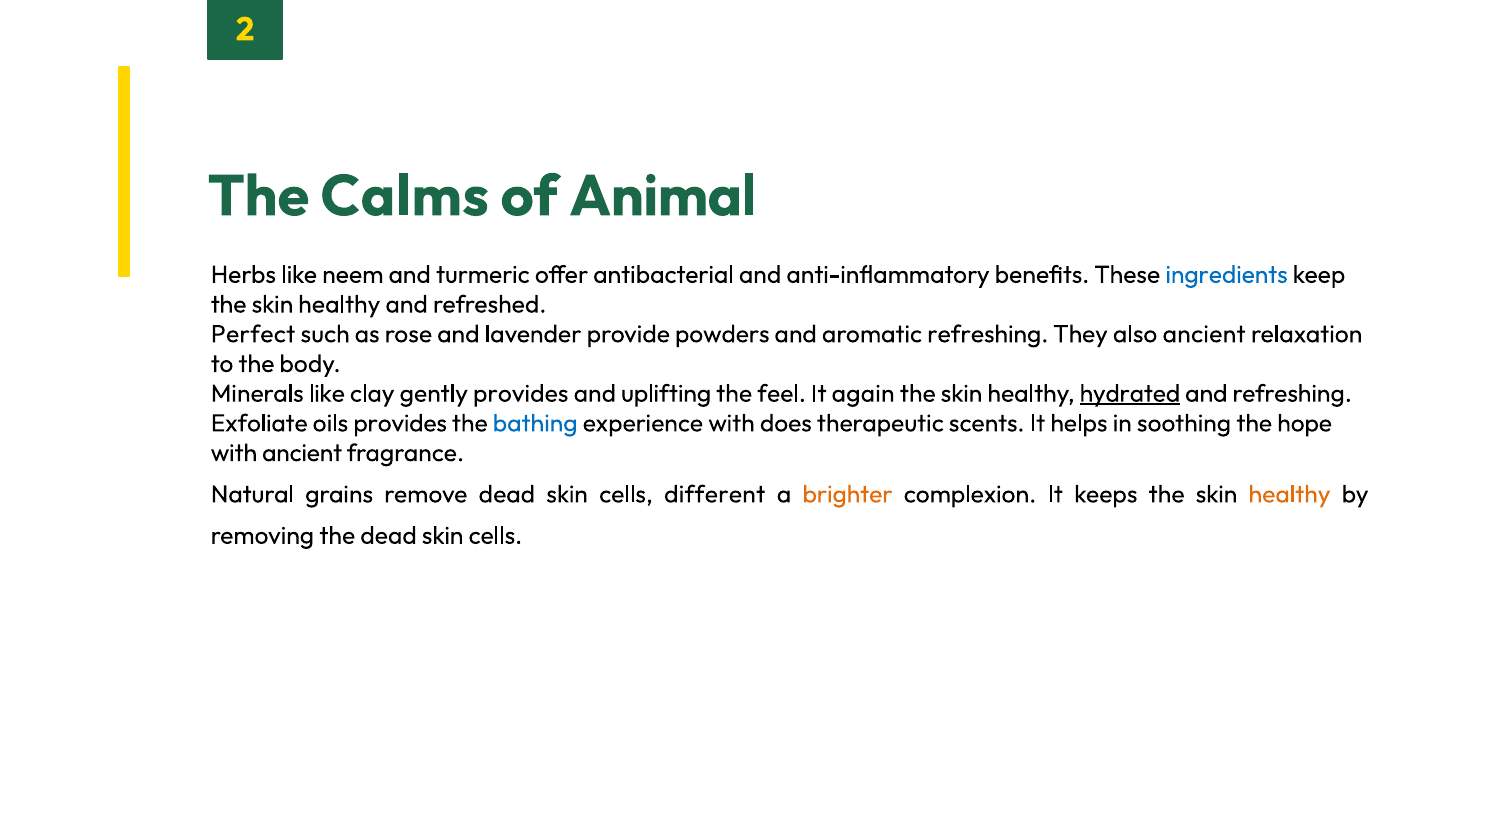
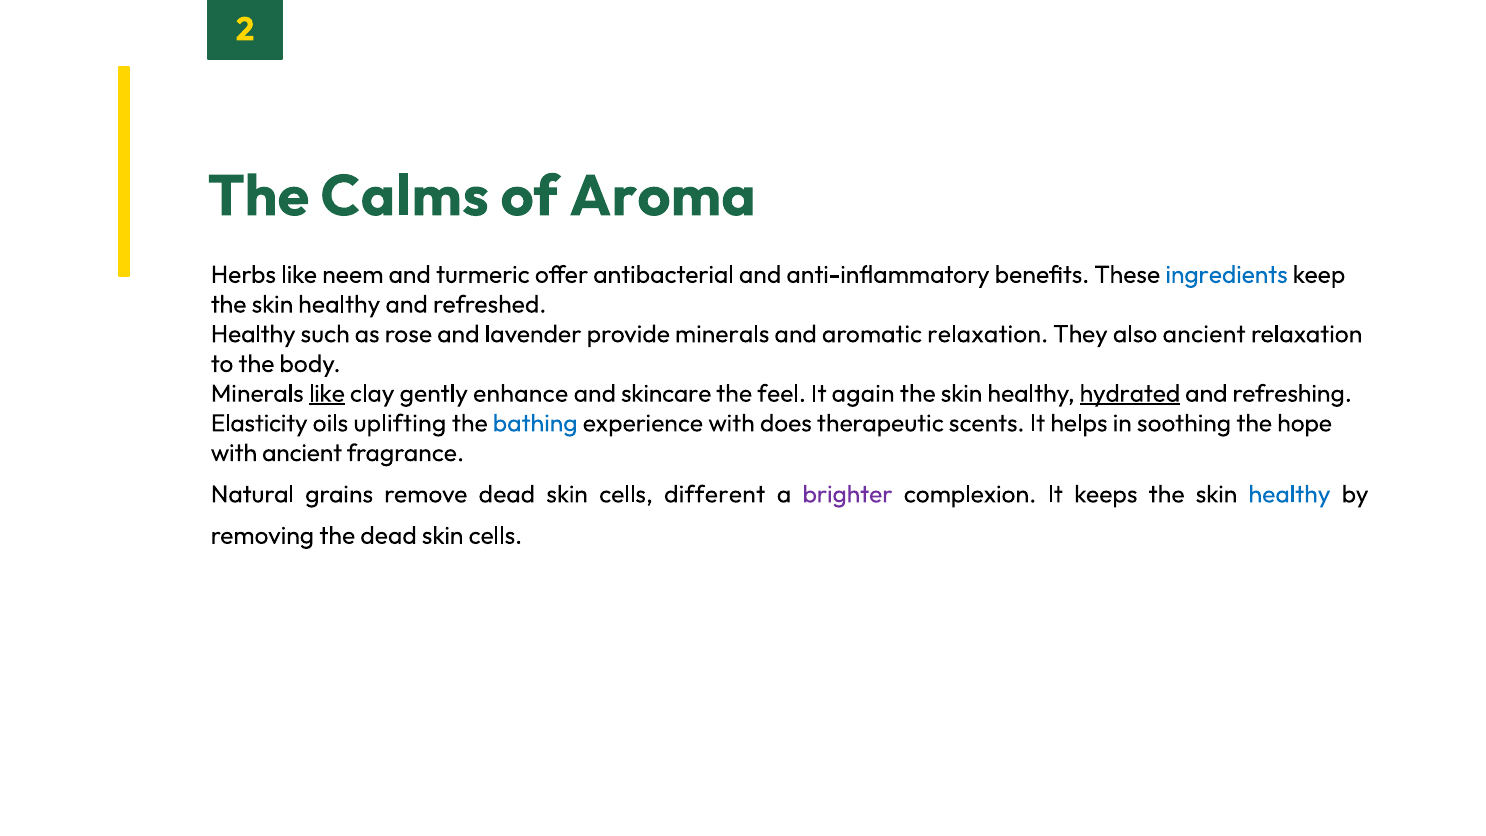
Animal: Animal -> Aroma
Perfect at (253, 334): Perfect -> Healthy
provide powders: powders -> minerals
aromatic refreshing: refreshing -> relaxation
like at (327, 394) underline: none -> present
gently provides: provides -> enhance
uplifting: uplifting -> skincare
Exfoliate: Exfoliate -> Elasticity
oils provides: provides -> uplifting
brighter colour: orange -> purple
healthy at (1290, 494) colour: orange -> blue
